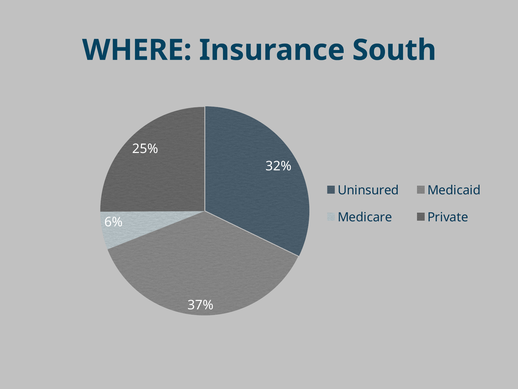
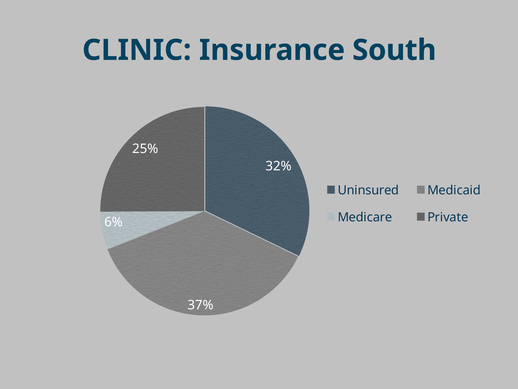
WHERE: WHERE -> CLINIC
